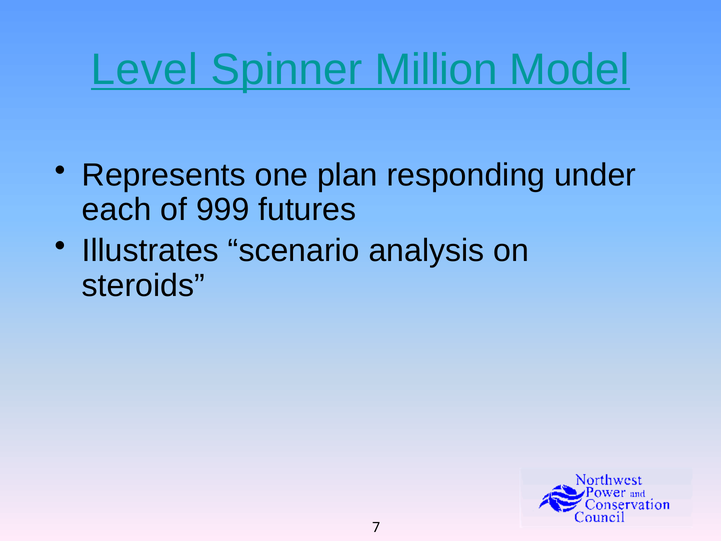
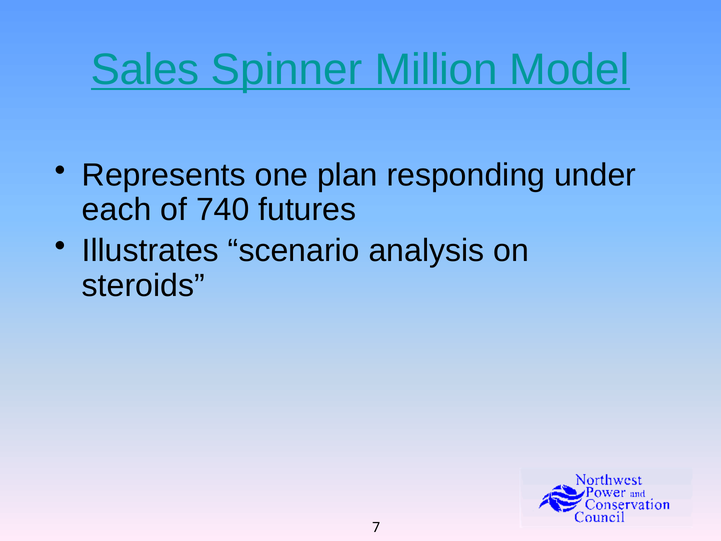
Level: Level -> Sales
999: 999 -> 740
